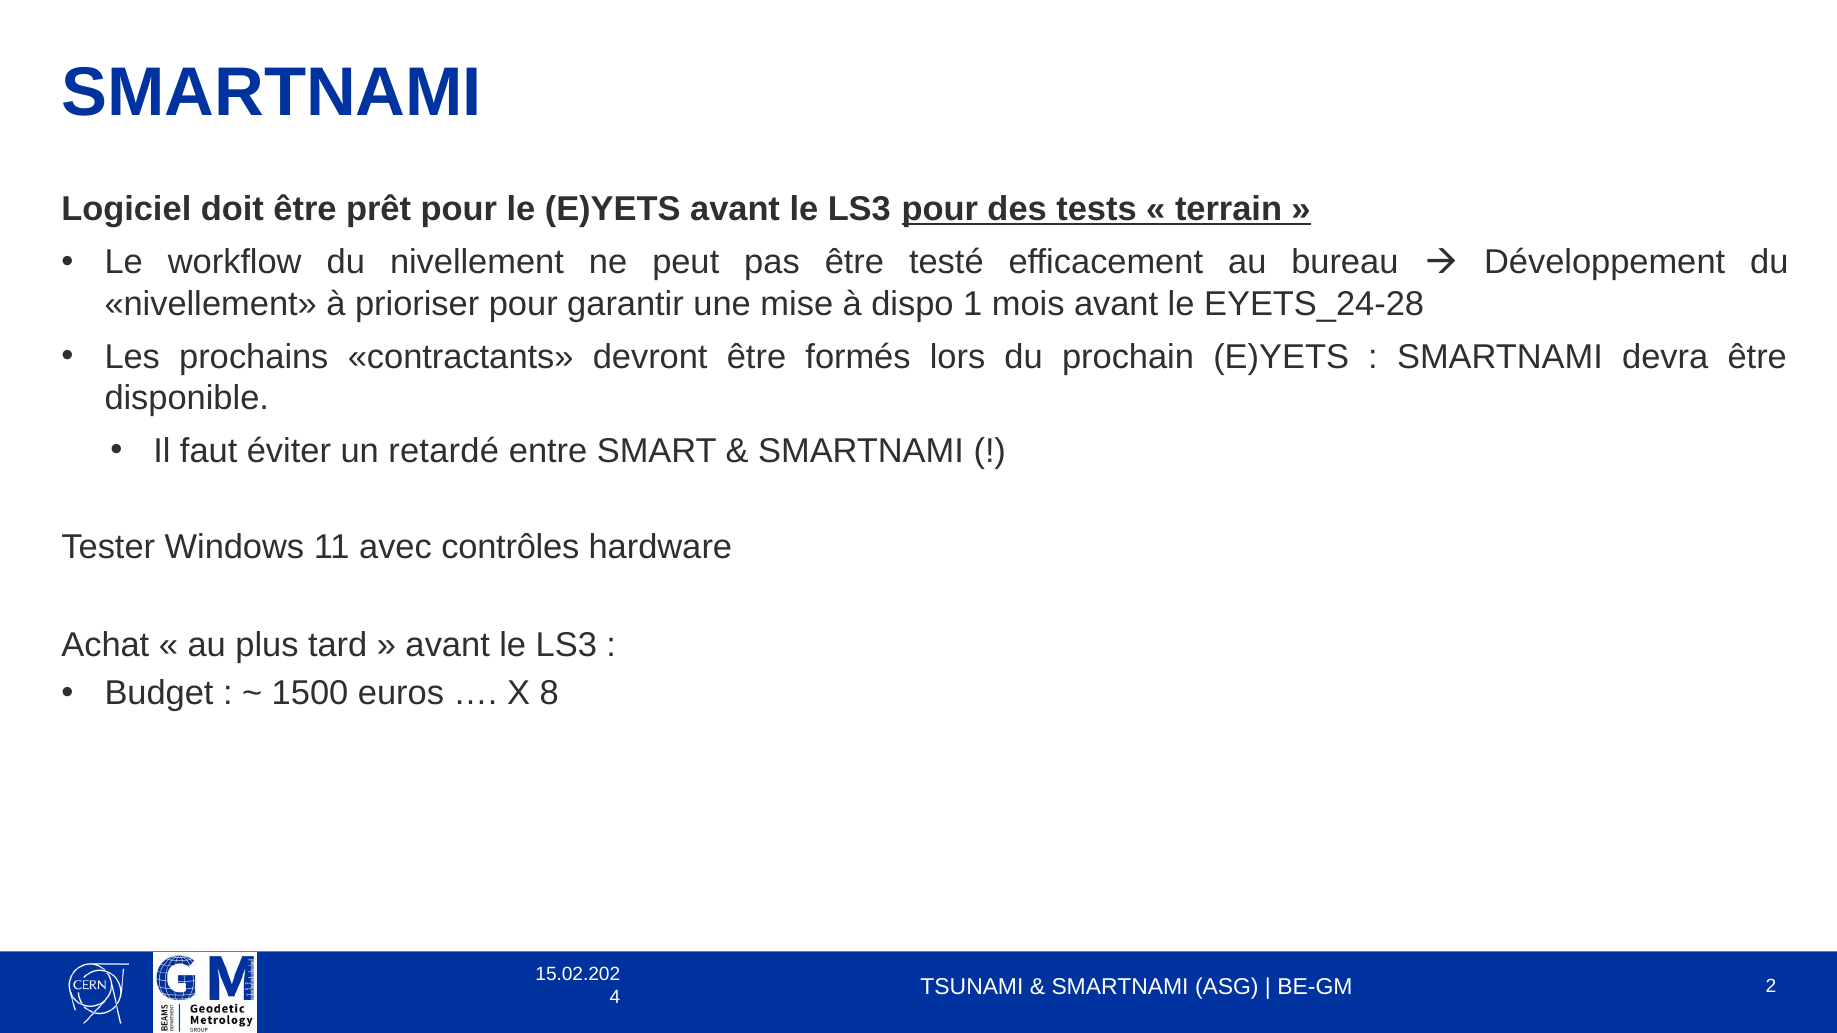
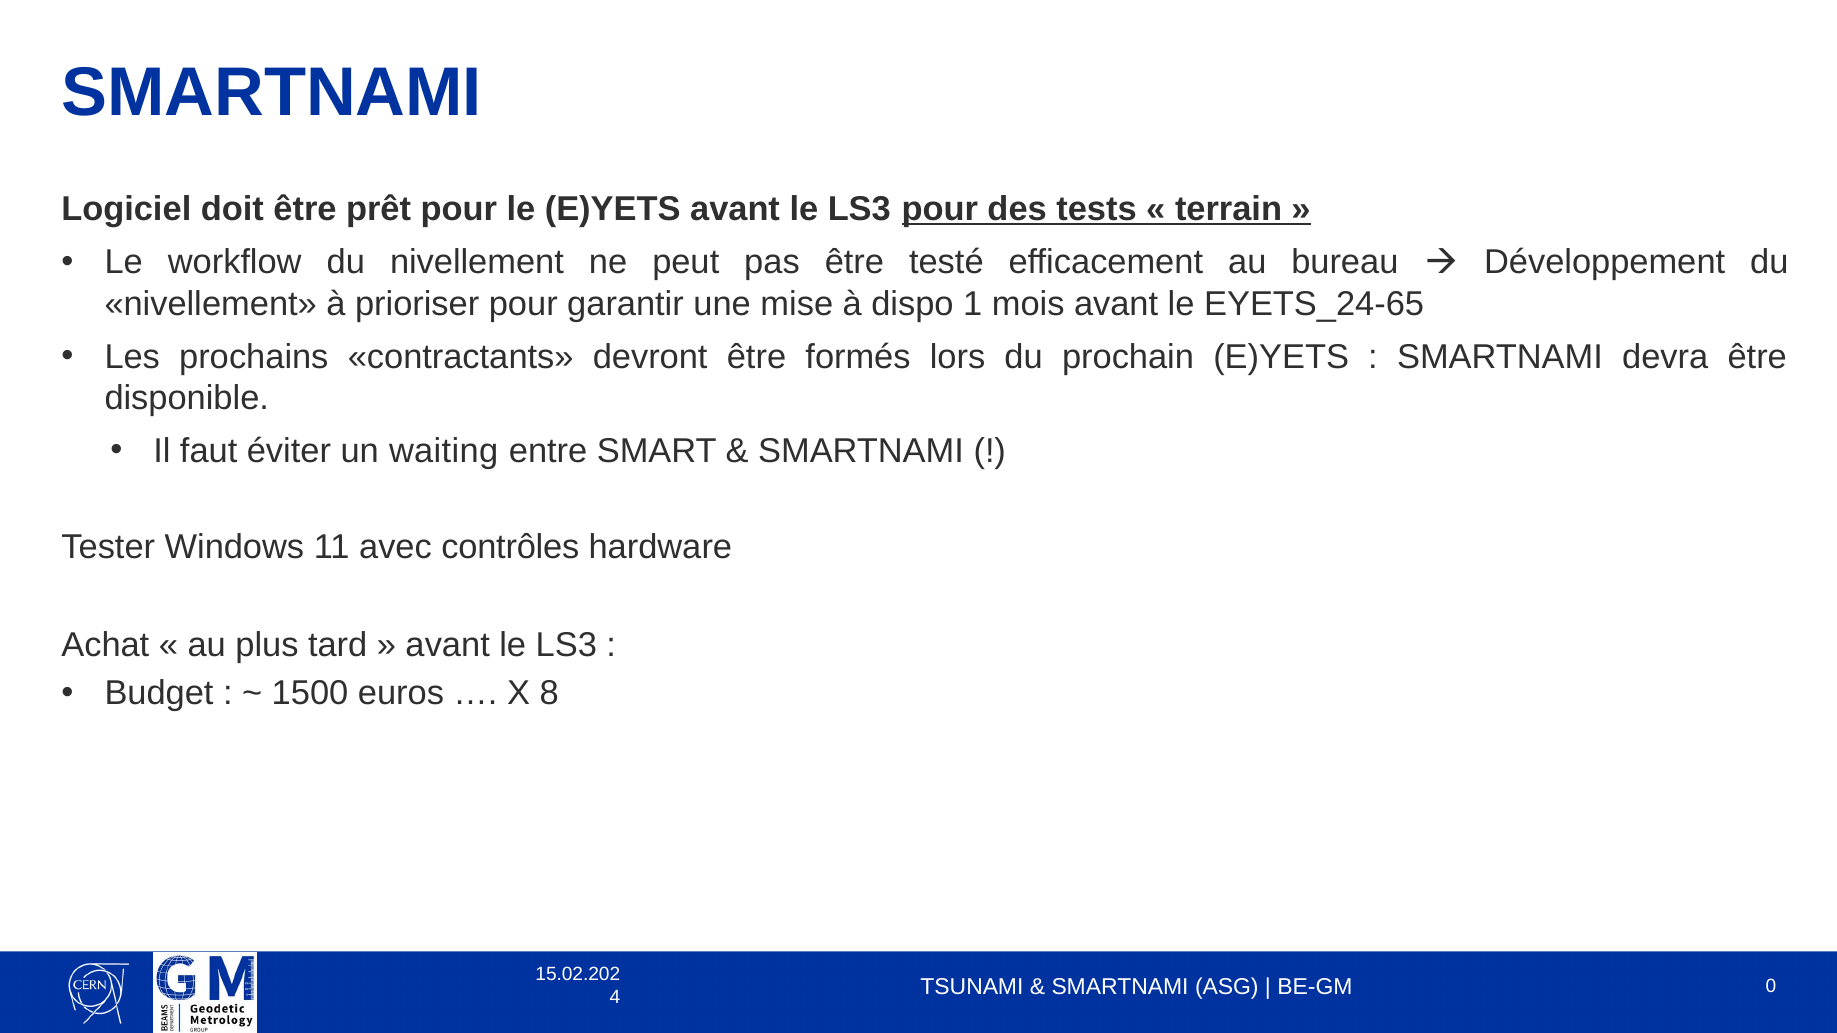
EYETS_24-28: EYETS_24-28 -> EYETS_24-65
retardé: retardé -> waiting
2: 2 -> 0
